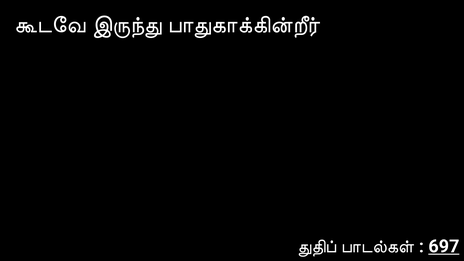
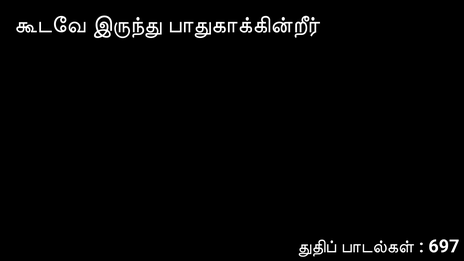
697 underline: present -> none
